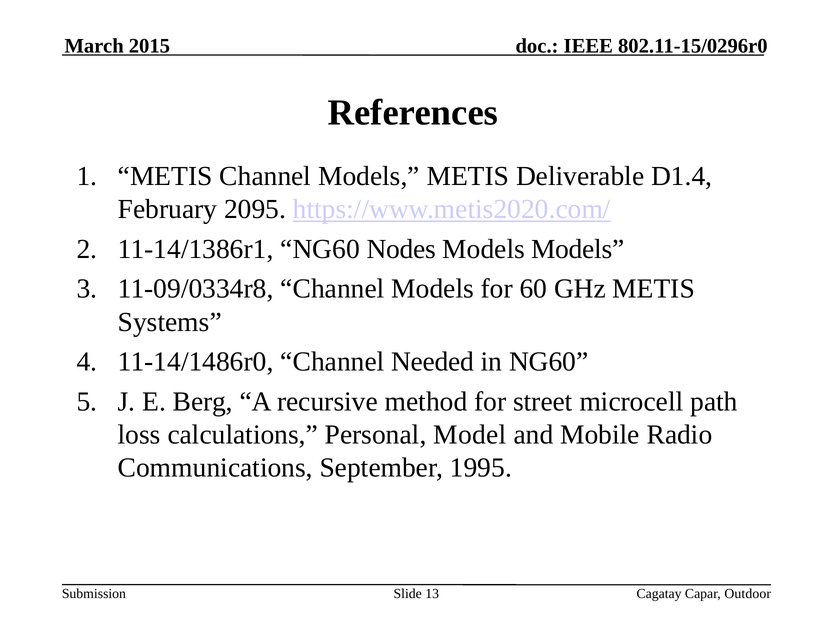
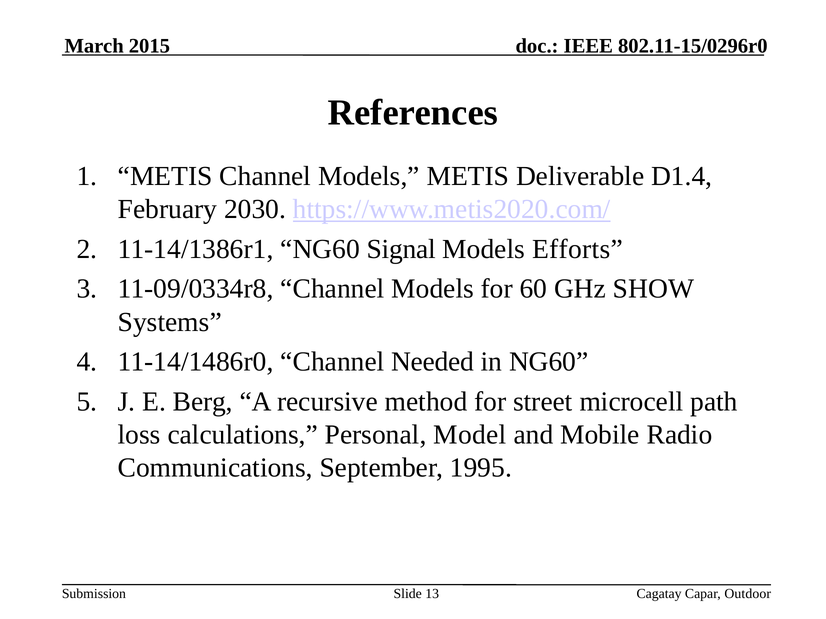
2095: 2095 -> 2030
Nodes: Nodes -> Signal
Models Models: Models -> Efforts
GHz METIS: METIS -> SHOW
